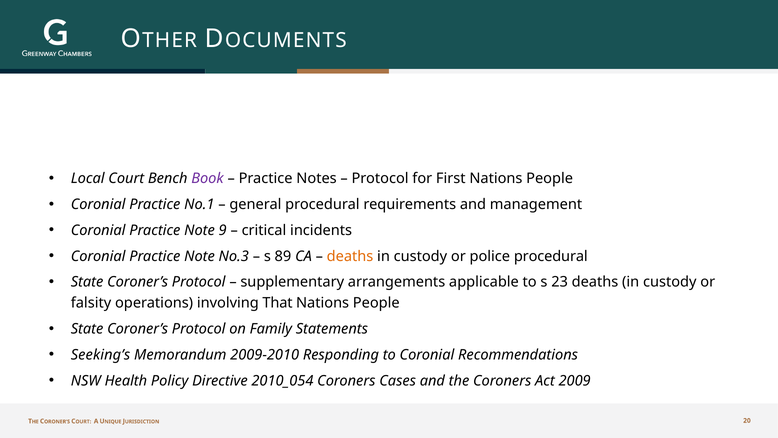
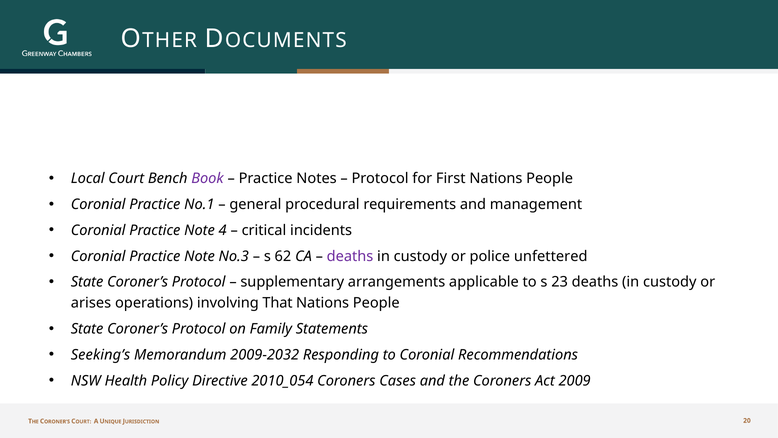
9: 9 -> 4
89: 89 -> 62
deaths at (350, 256) colour: orange -> purple
police procedural: procedural -> unfettered
falsity: falsity -> arises
2009-2010: 2009-2010 -> 2009-2032
